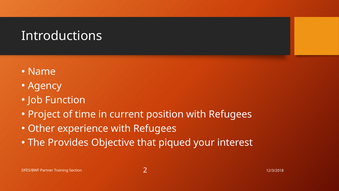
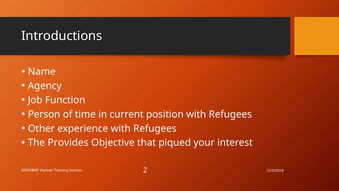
Project: Project -> Person
